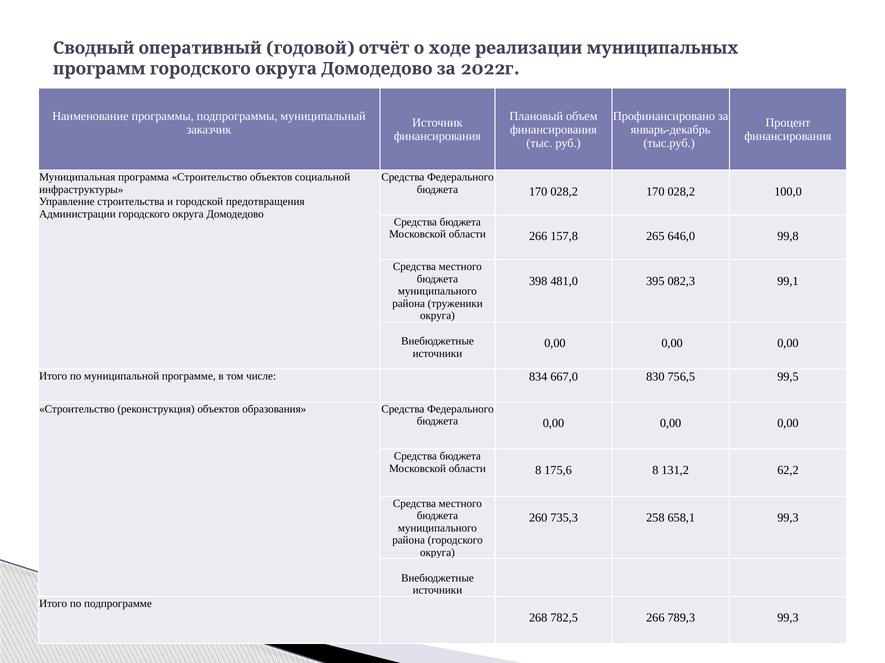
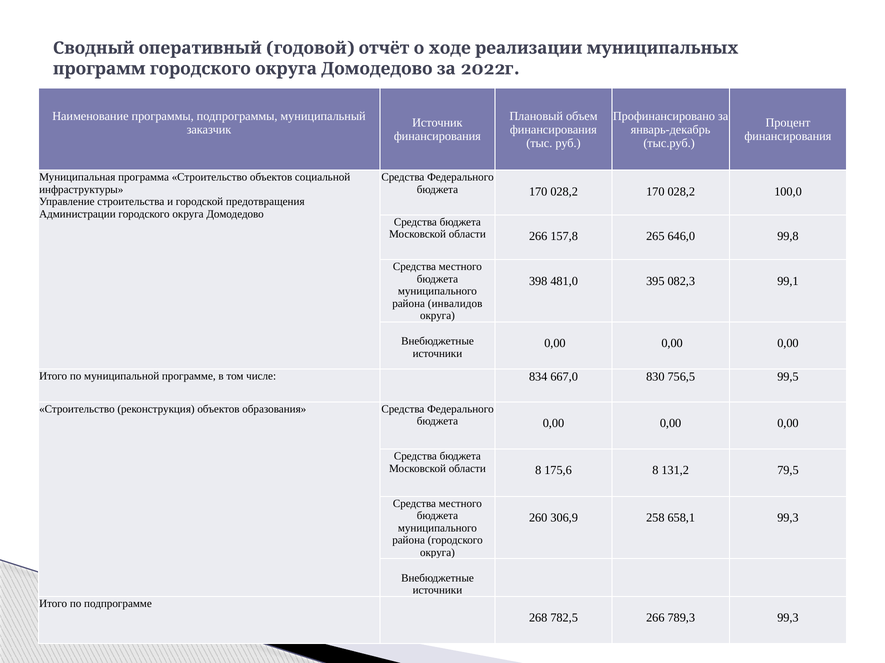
труженики: труженики -> инвалидов
62,2: 62,2 -> 79,5
735,3: 735,3 -> 306,9
